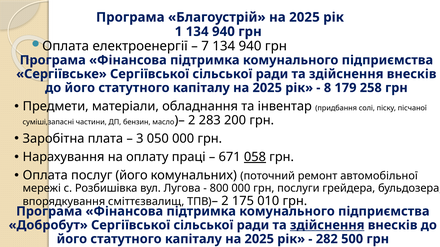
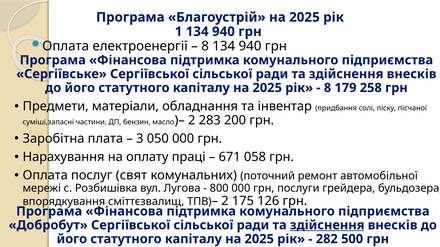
7 at (205, 46): 7 -> 8
058 underline: present -> none
послуг його: його -> свят
010: 010 -> 126
